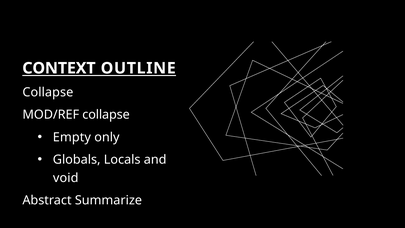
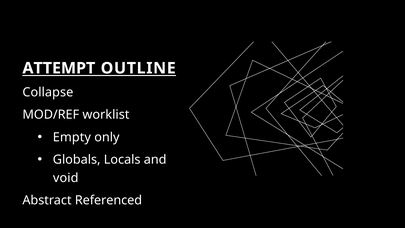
CONTEXT: CONTEXT -> ATTEMPT
MOD/REF collapse: collapse -> worklist
Summarize: Summarize -> Referenced
